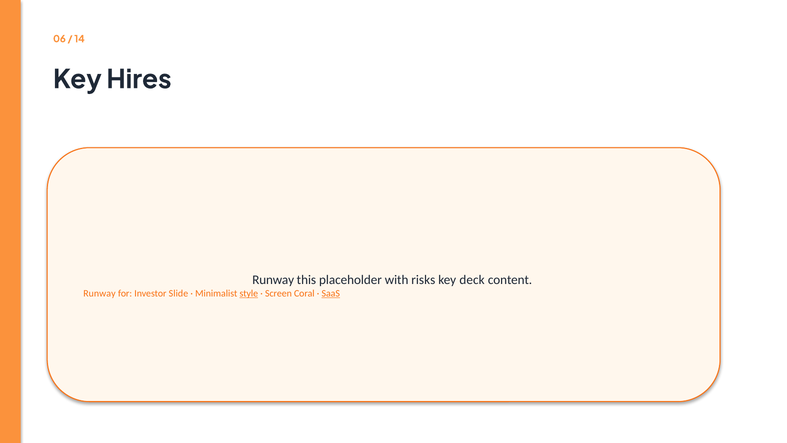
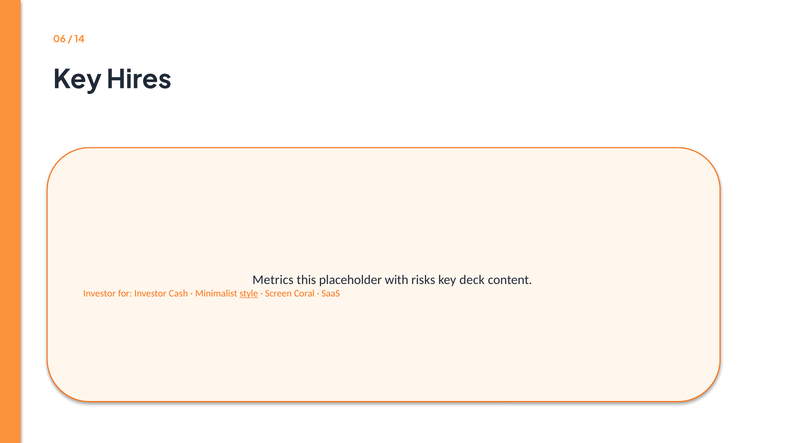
Runway at (273, 280): Runway -> Metrics
Runway at (99, 293): Runway -> Investor
Slide: Slide -> Cash
SaaS underline: present -> none
